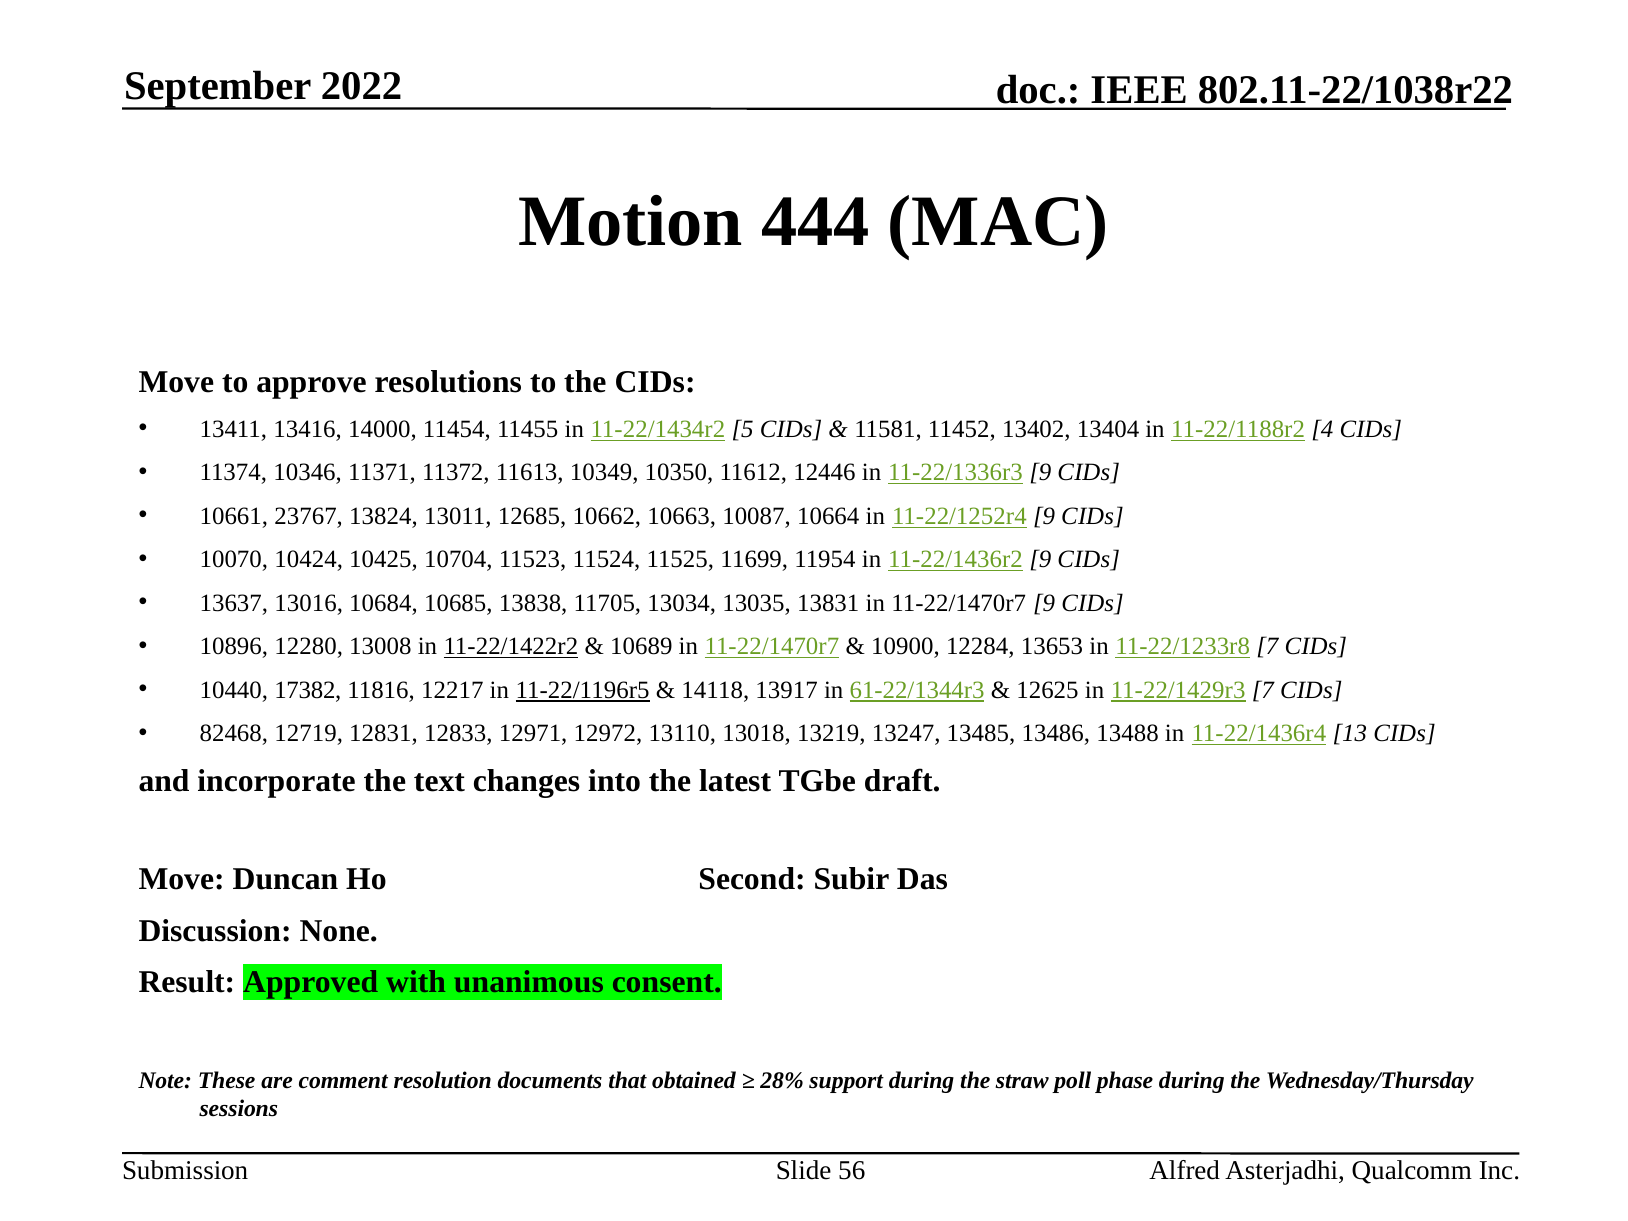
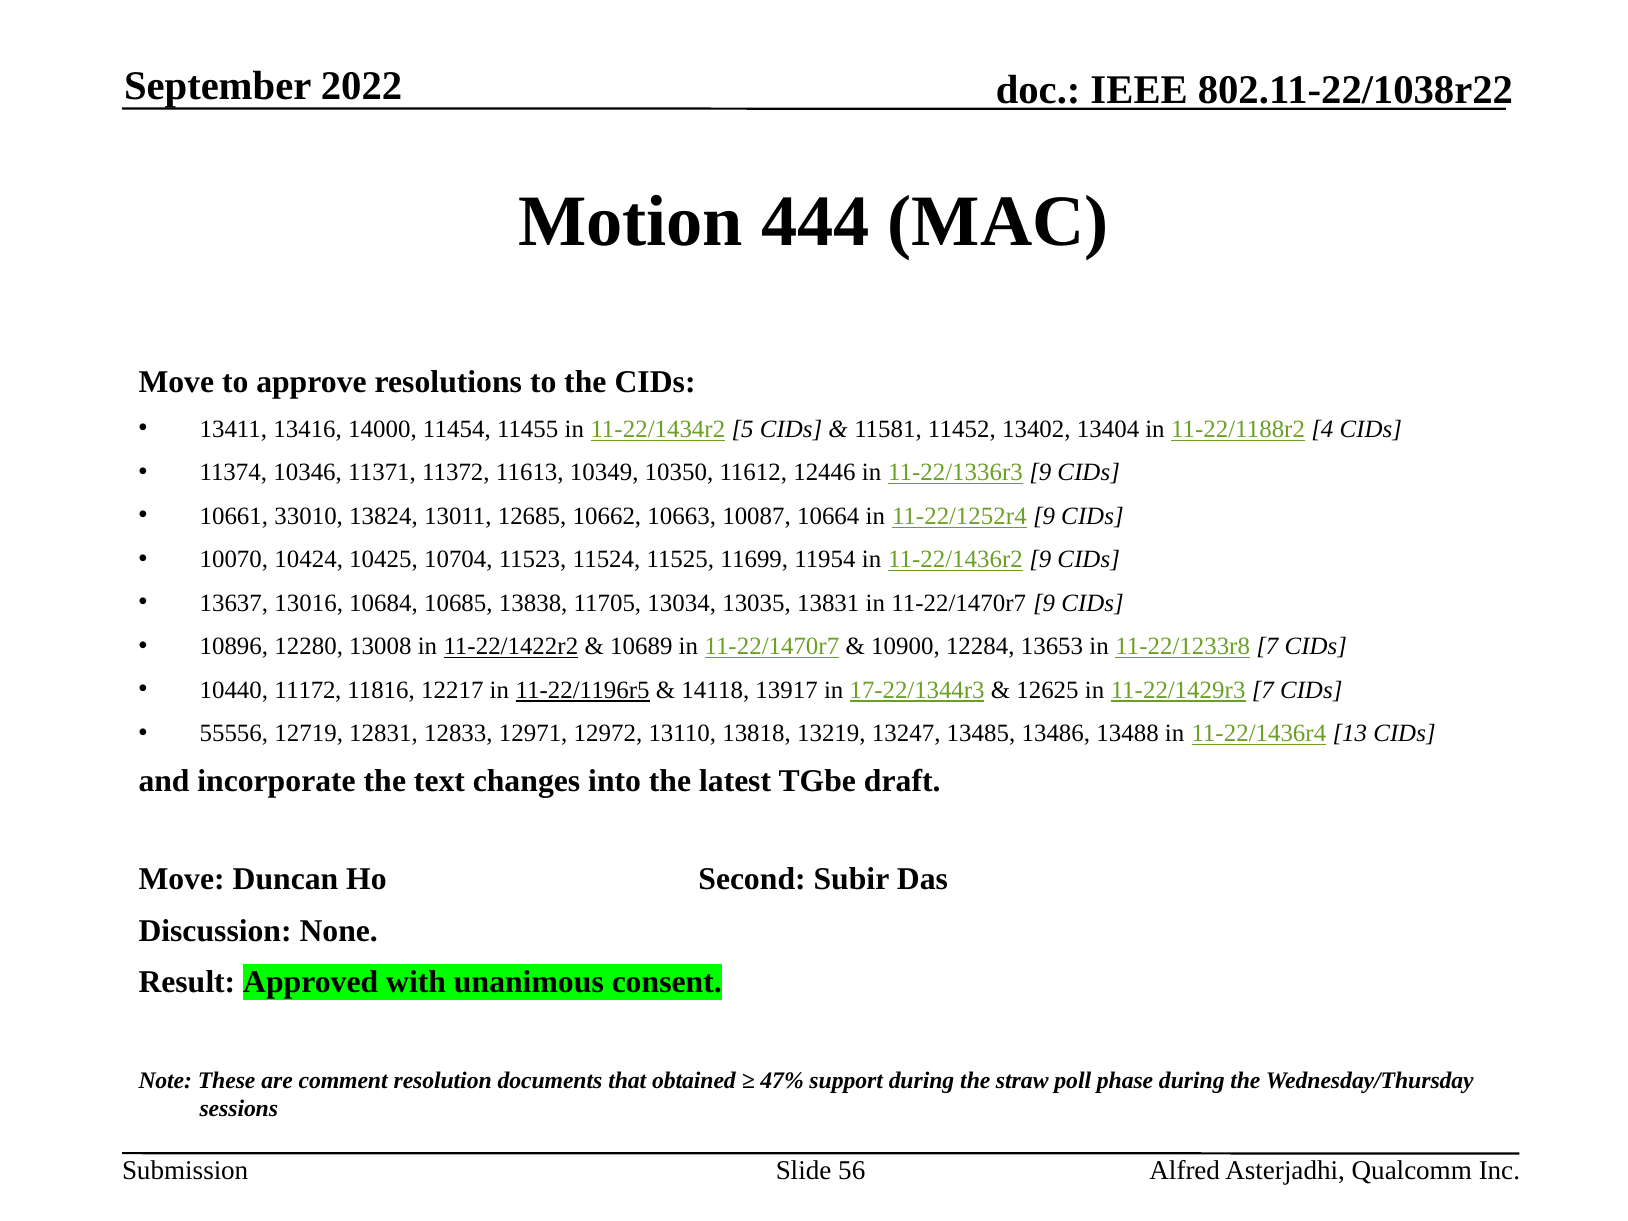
23767: 23767 -> 33010
17382: 17382 -> 11172
61-22/1344r3: 61-22/1344r3 -> 17-22/1344r3
82468: 82468 -> 55556
13018: 13018 -> 13818
28%: 28% -> 47%
